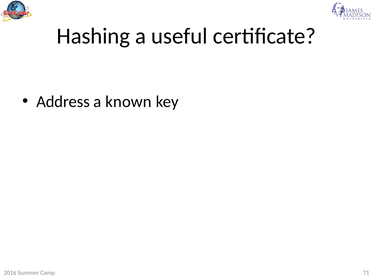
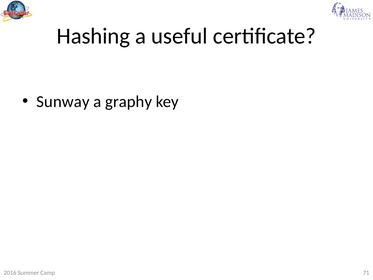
Address: Address -> Sunway
known: known -> graphy
